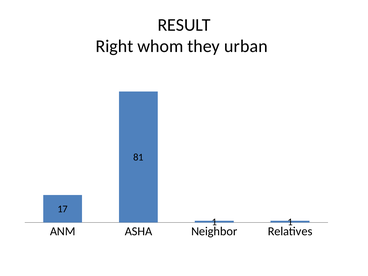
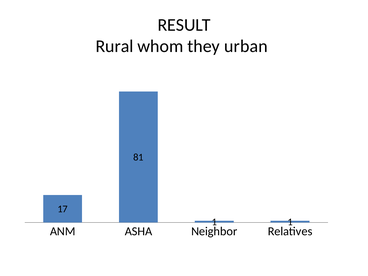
Right: Right -> Rural
